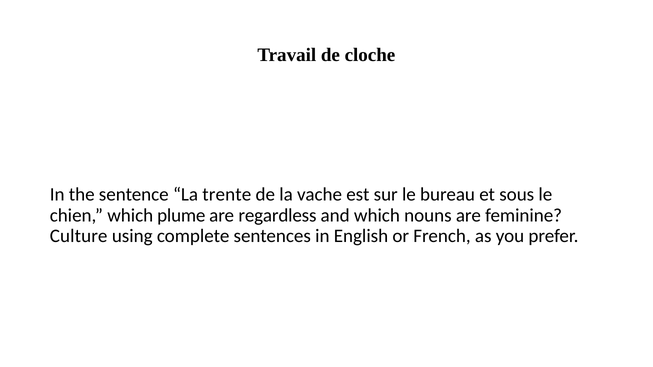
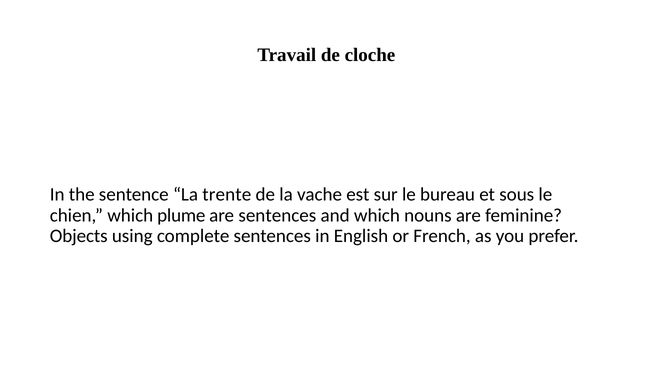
are regardless: regardless -> sentences
Culture: Culture -> Objects
